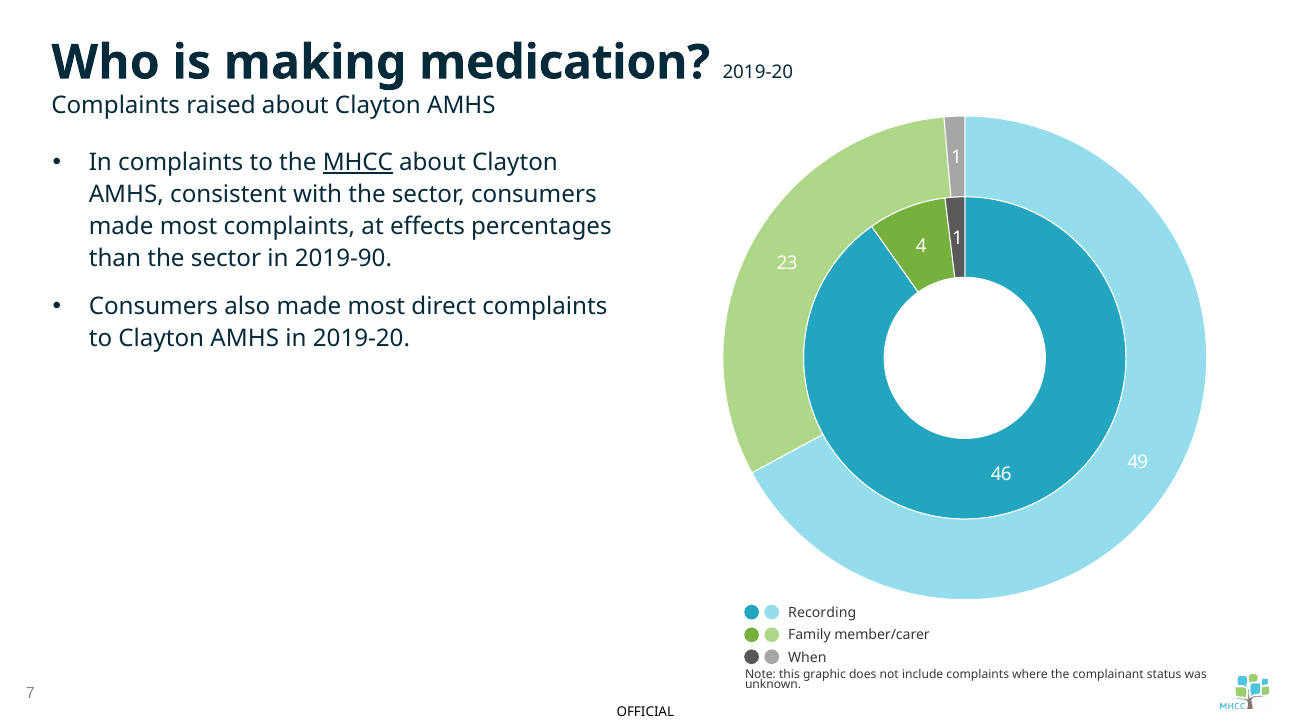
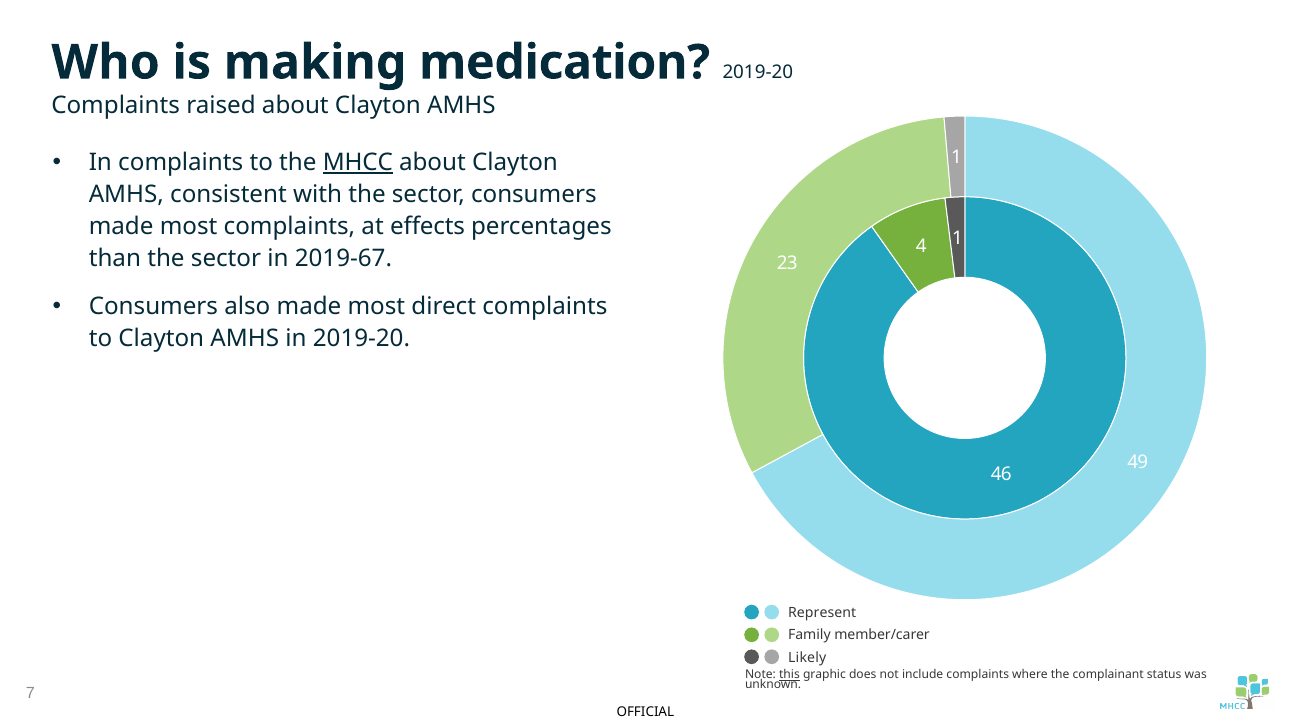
2019-90: 2019-90 -> 2019-67
Recording: Recording -> Represent
When: When -> Likely
this underline: none -> present
